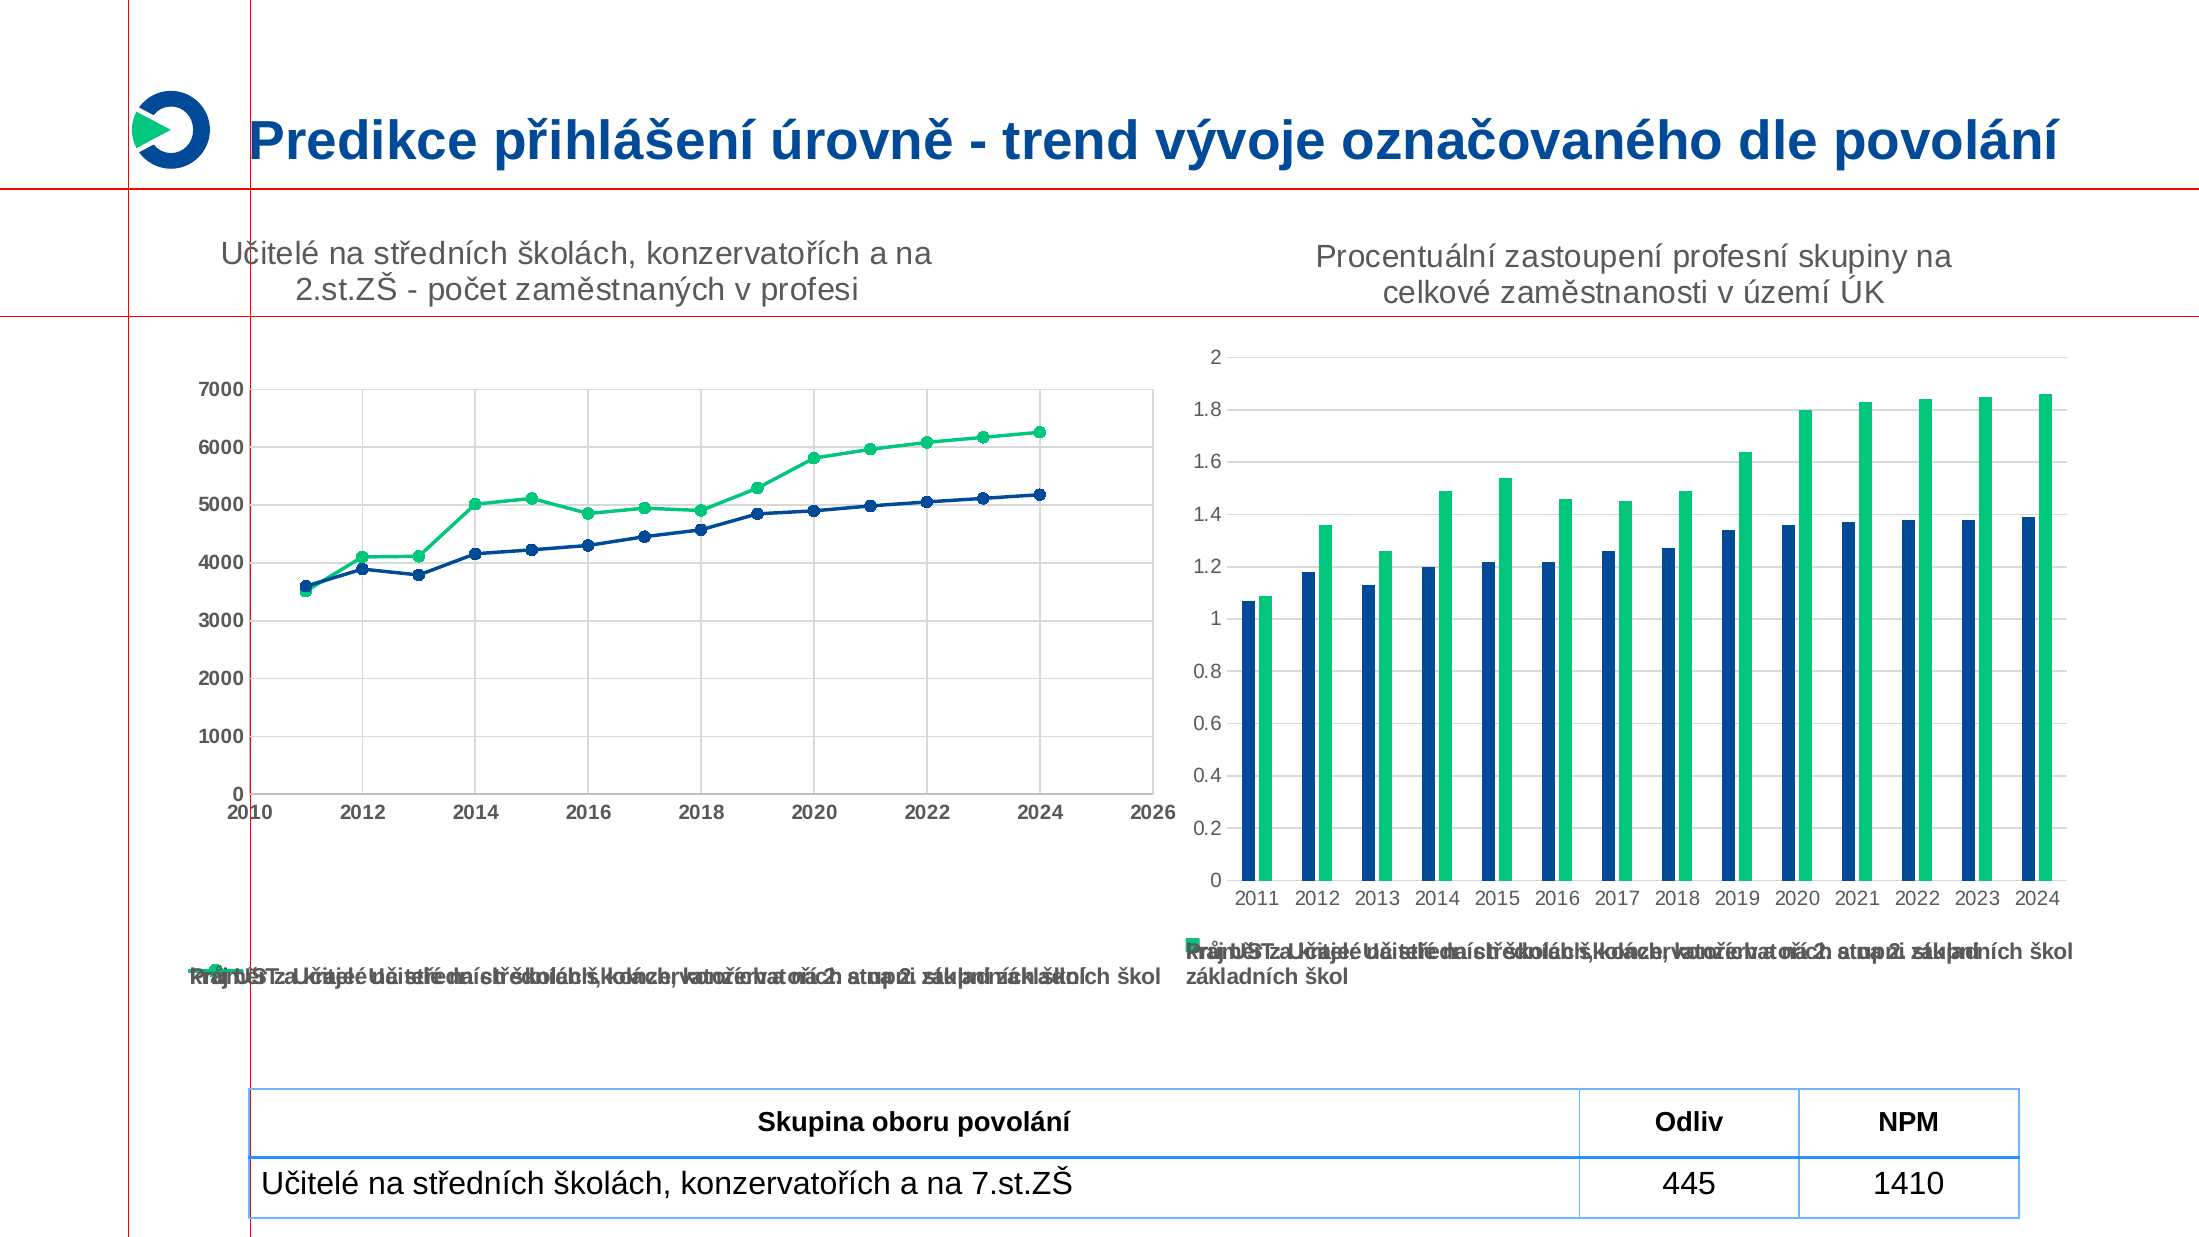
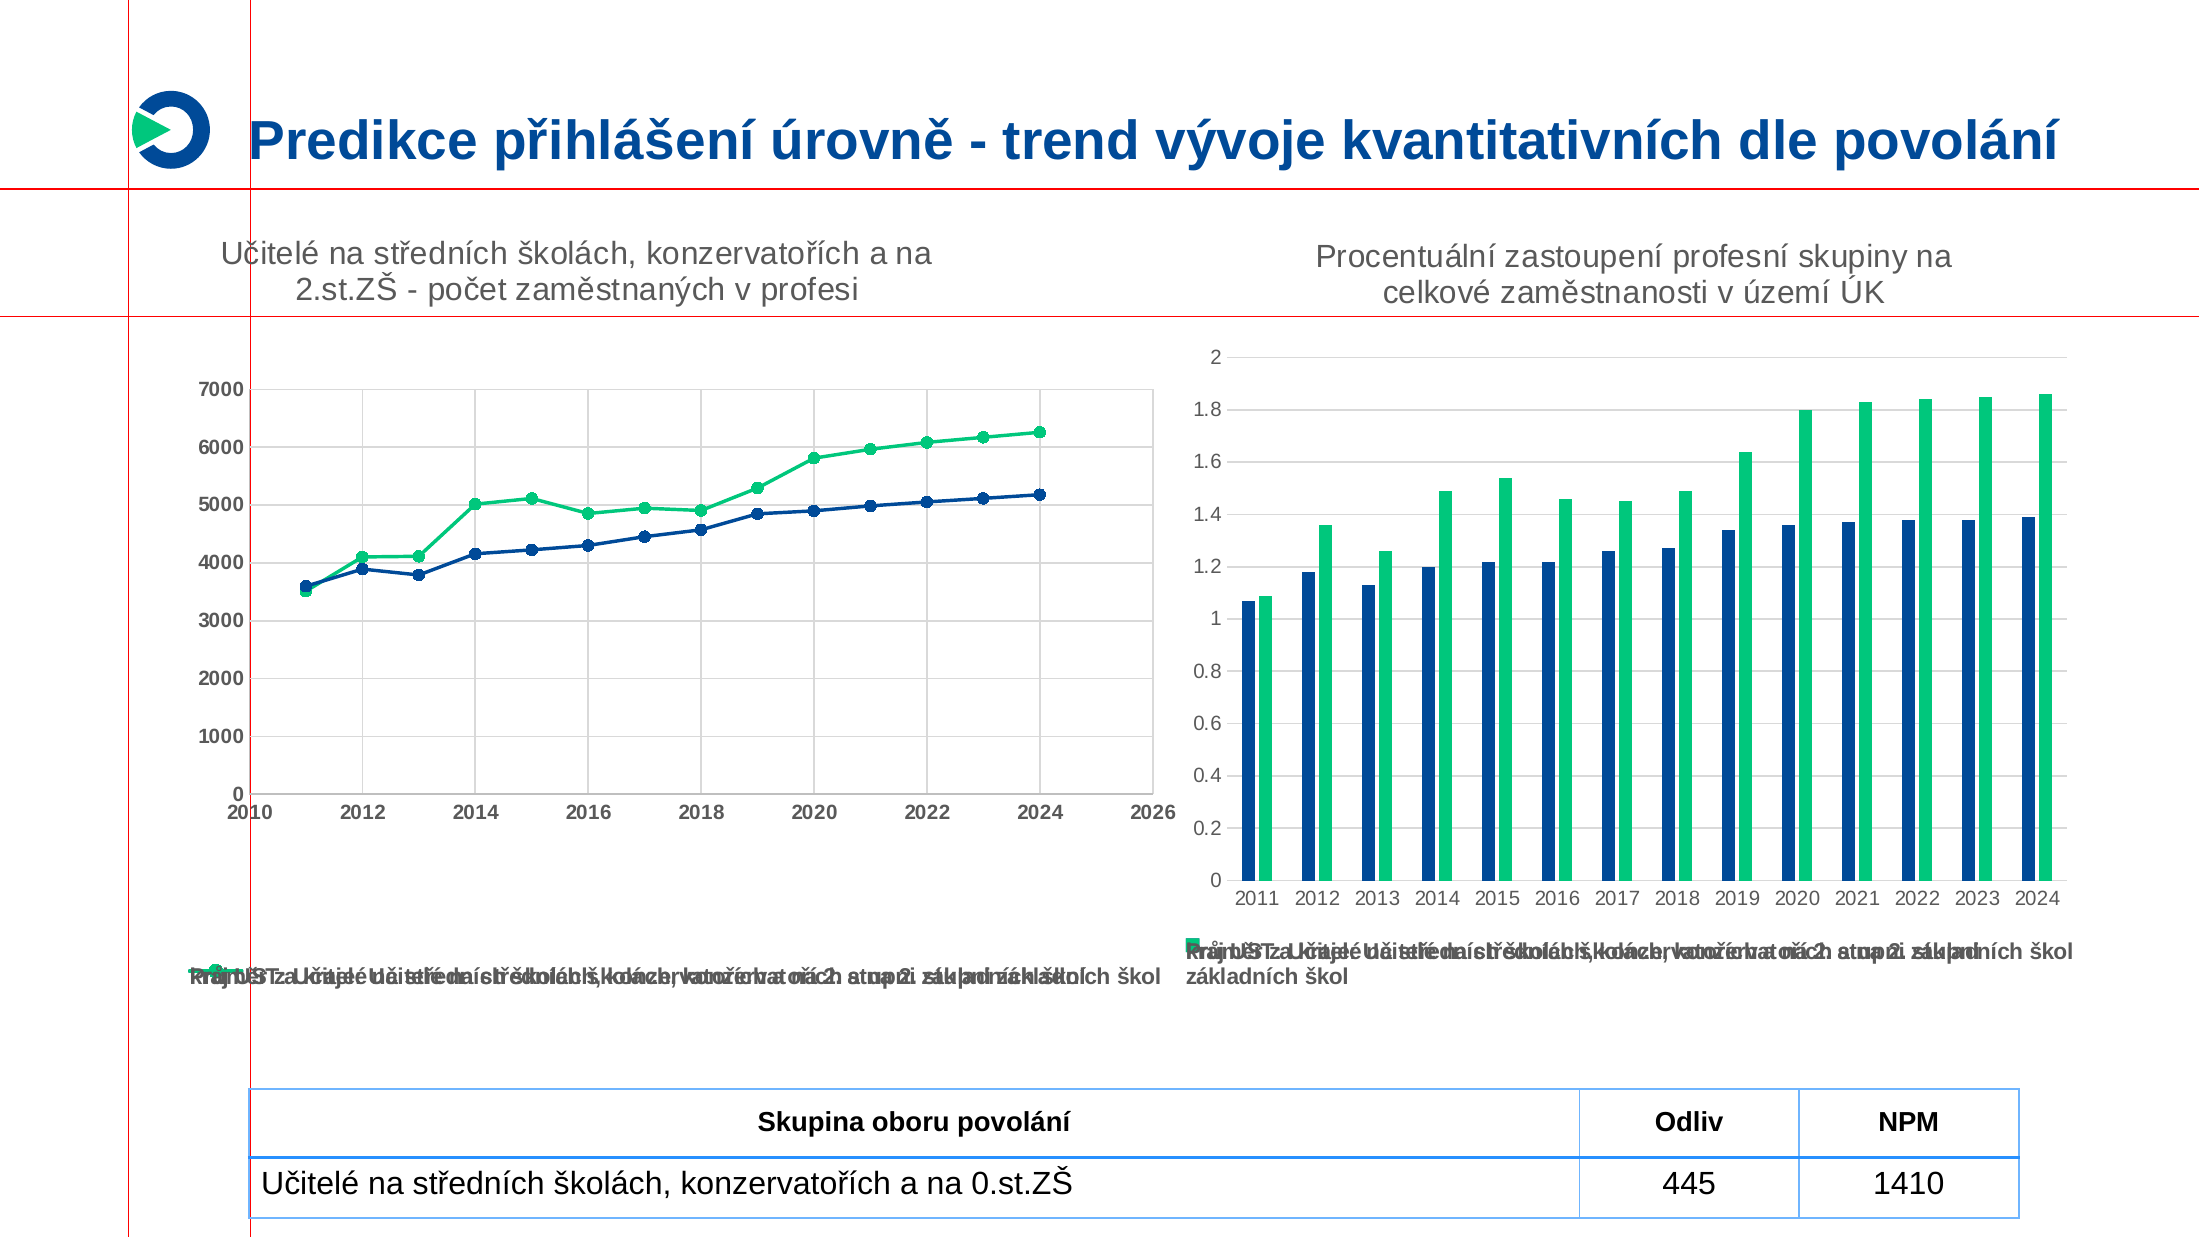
označovaného: označovaného -> kvantitativních
7.st.ZŠ: 7.st.ZŠ -> 0.st.ZŠ
